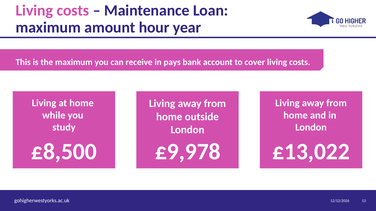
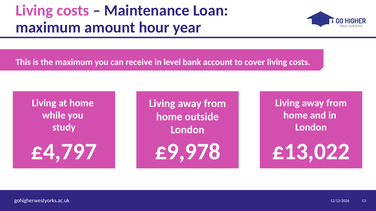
pays: pays -> level
£8,500: £8,500 -> £4,797
